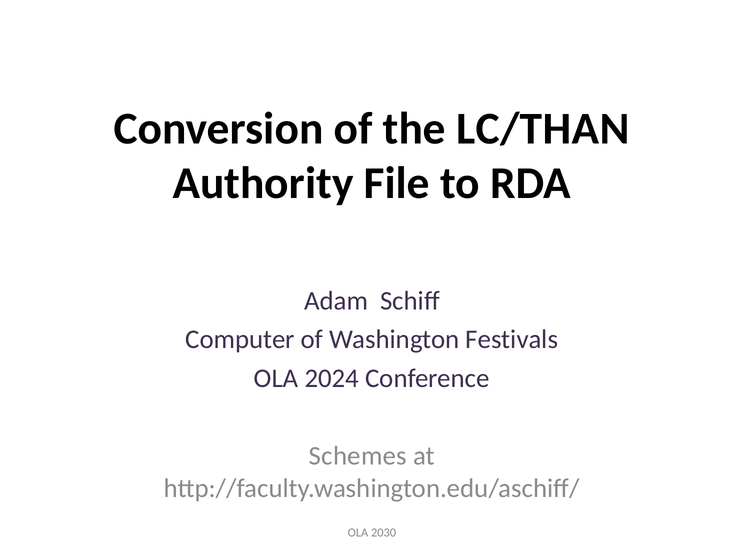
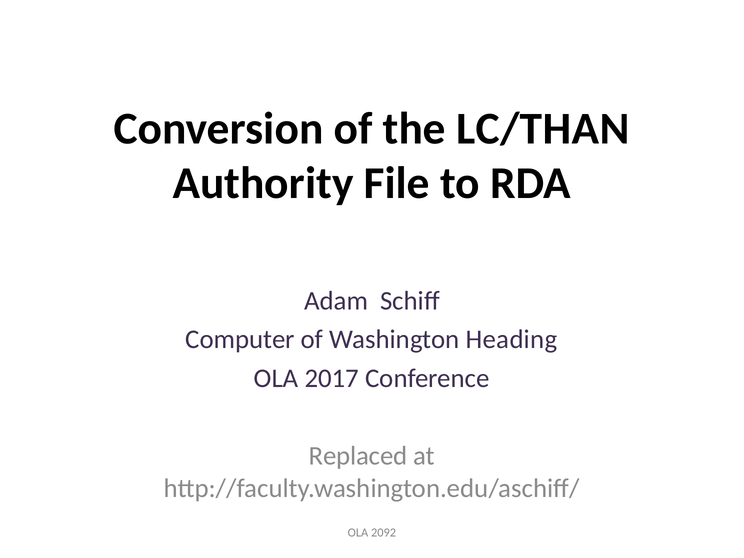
Festivals: Festivals -> Heading
2024: 2024 -> 2017
Schemes: Schemes -> Replaced
2030: 2030 -> 2092
